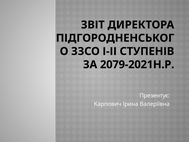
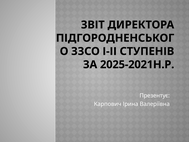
2079-2021Н.Р: 2079-2021Н.Р -> 2025-2021Н.Р
